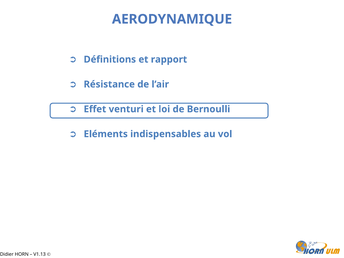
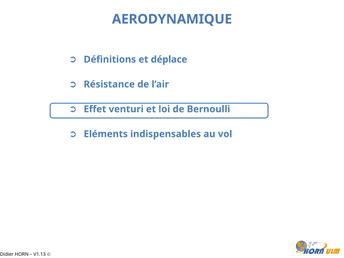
rapport: rapport -> déplace
